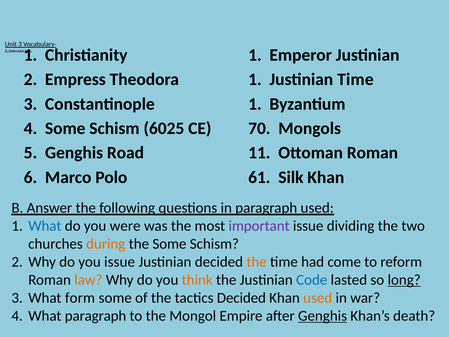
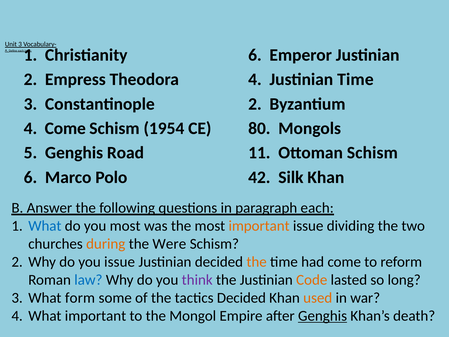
Christianity 1: 1 -> 6
Theodora 1: 1 -> 4
Constantinople 1: 1 -> 2
4 Some: Some -> Come
6025: 6025 -> 1954
70: 70 -> 80
Ottoman Roman: Roman -> Schism
61: 61 -> 42
paragraph used: used -> each
you were: were -> most
important at (259, 226) colour: purple -> orange
the Some: Some -> Were
law colour: orange -> blue
think colour: orange -> purple
Code colour: blue -> orange
long underline: present -> none
What paragraph: paragraph -> important
